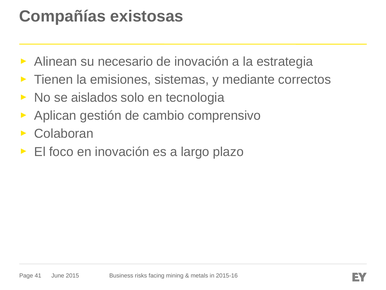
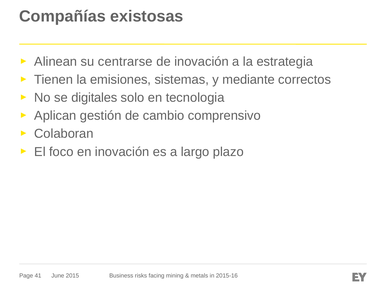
necesario: necesario -> centrarse
aislados: aislados -> digitales
